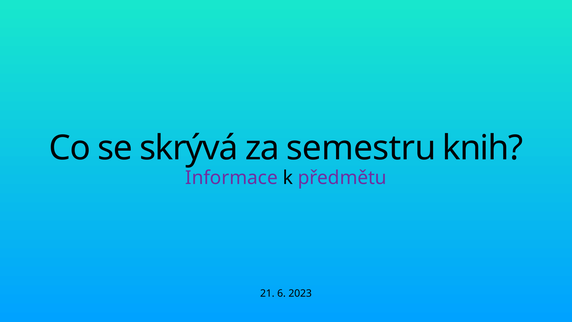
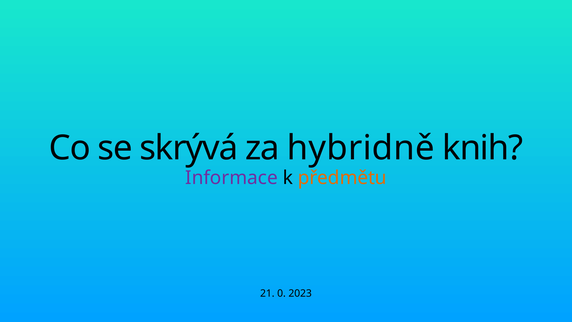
semestru: semestru -> hybridně
předmětu colour: purple -> orange
6: 6 -> 0
